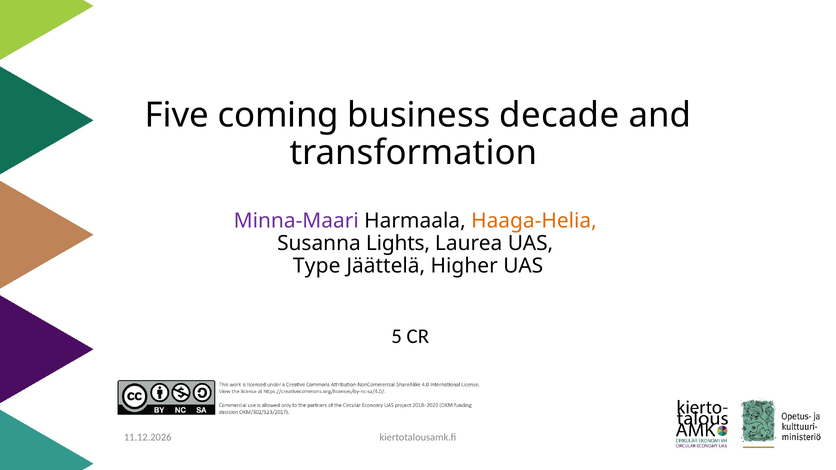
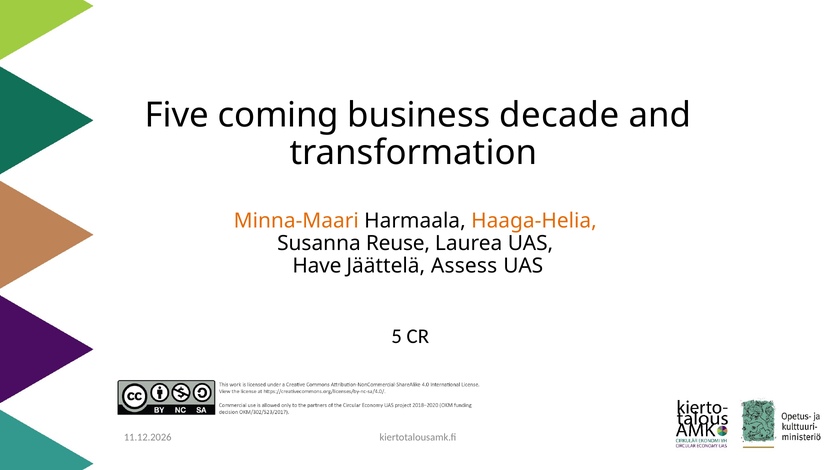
Minna-Maari colour: purple -> orange
Lights: Lights -> Reuse
Type: Type -> Have
Higher: Higher -> Assess
